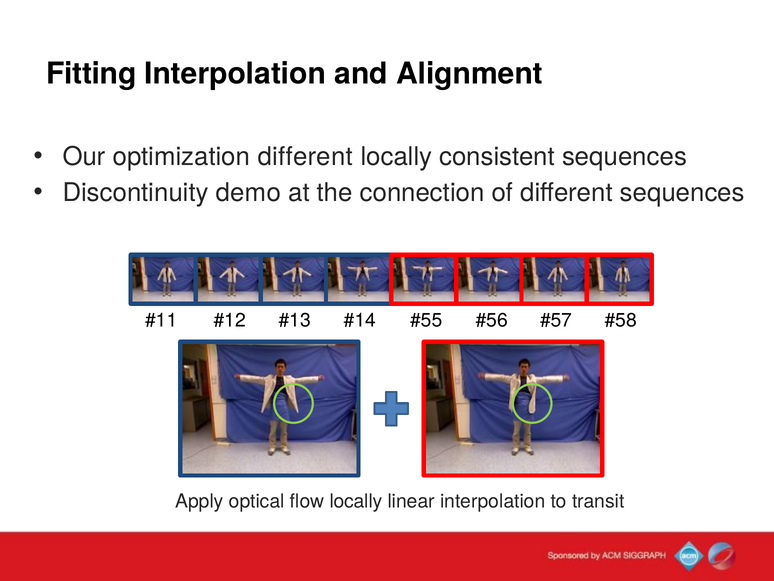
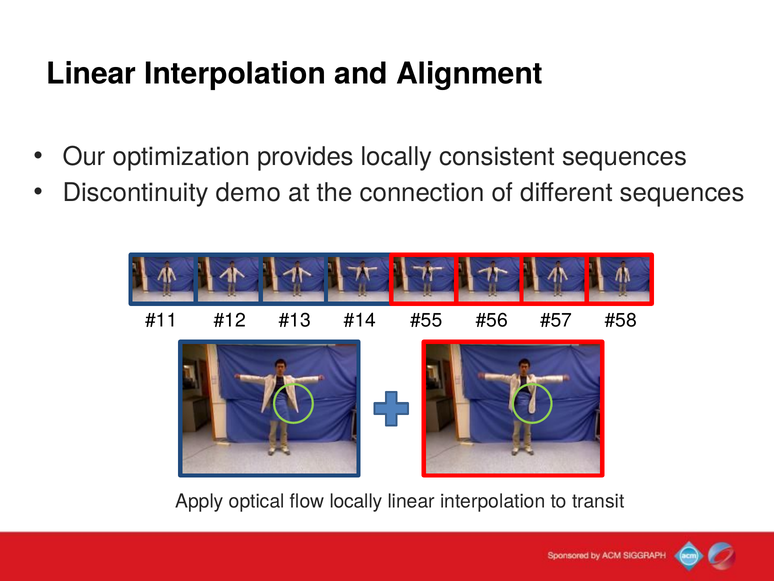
Fitting at (91, 74): Fitting -> Linear
optimization different: different -> provides
